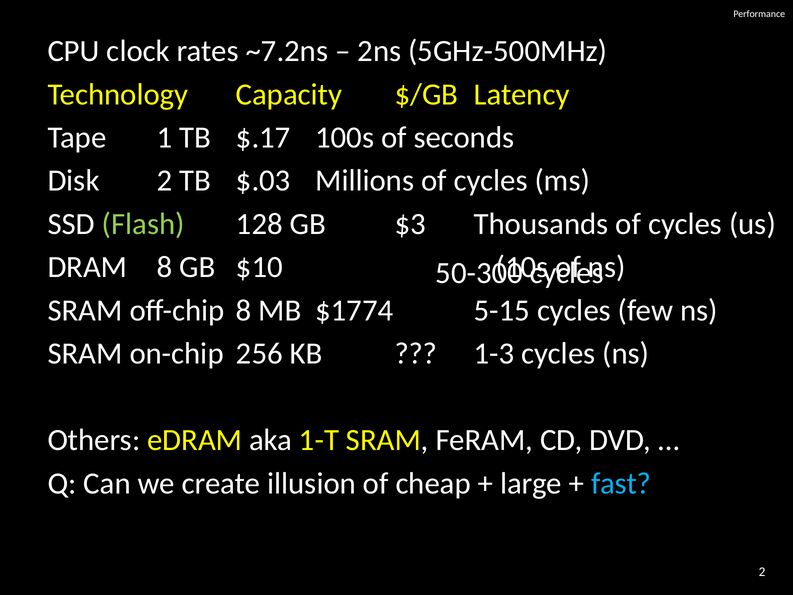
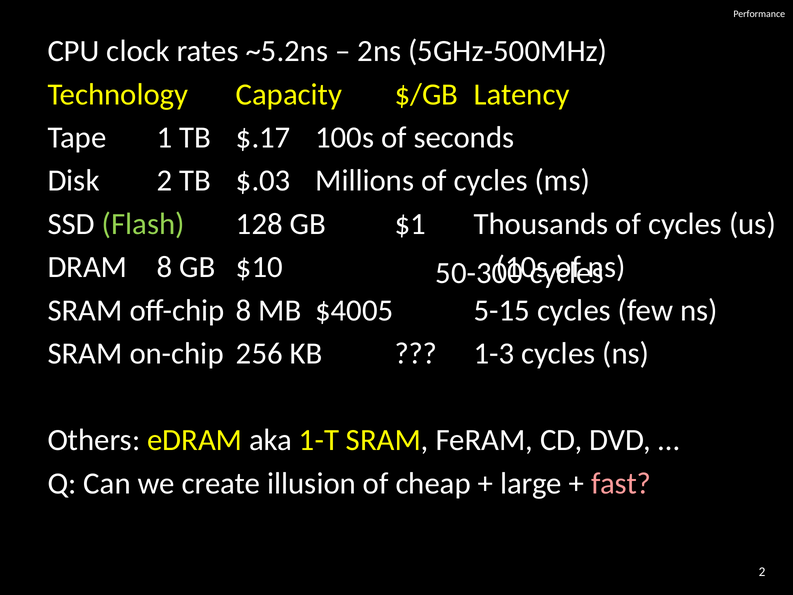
~7.2ns: ~7.2ns -> ~5.2ns
$3: $3 -> $1
$1774: $1774 -> $4005
fast colour: light blue -> pink
